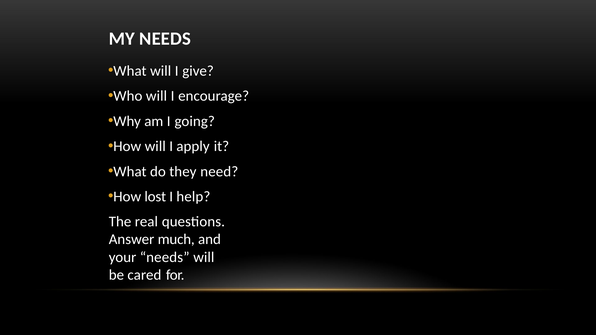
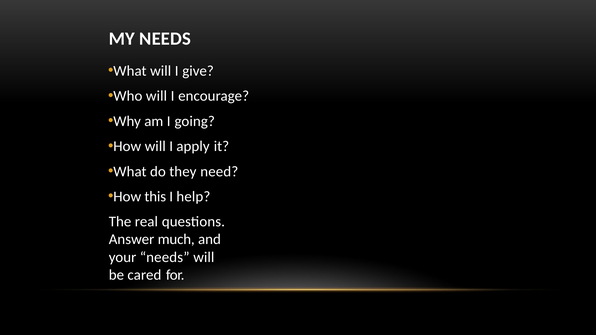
lost: lost -> this
